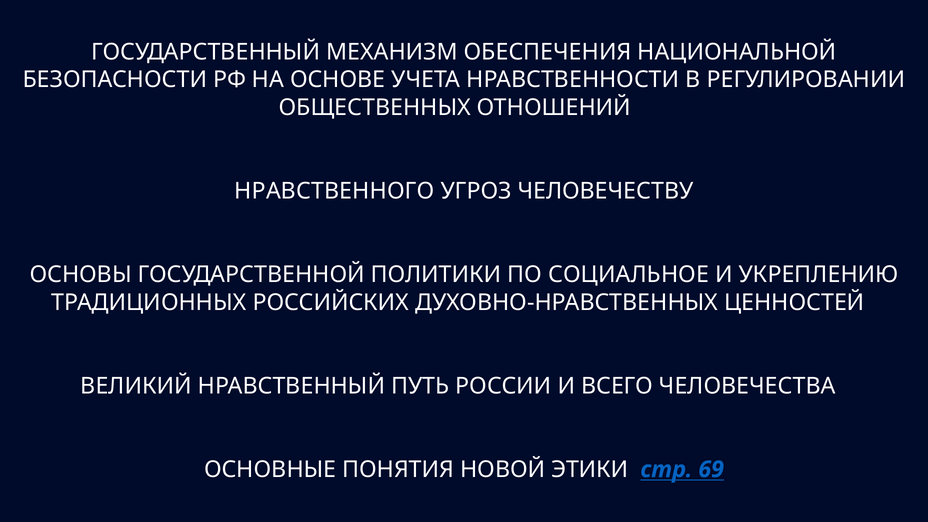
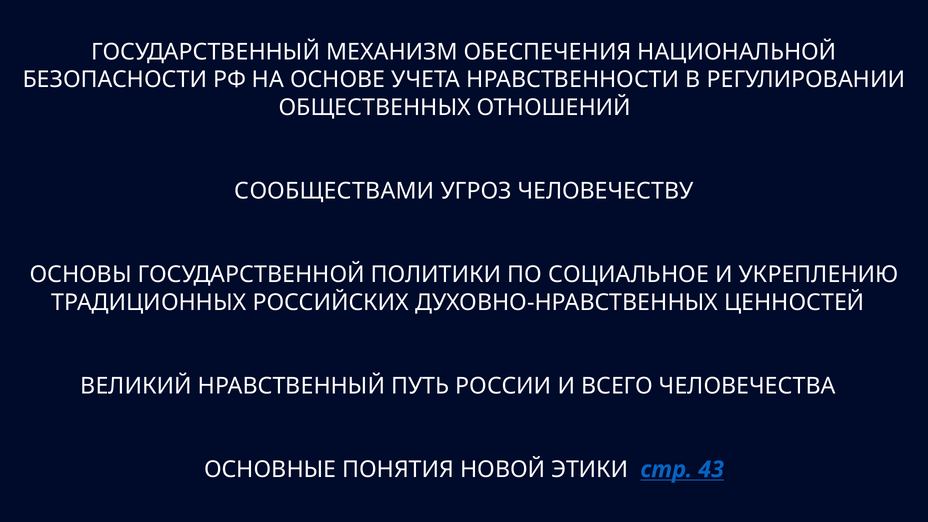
НРАВСТВЕННОГО: НРАВСТВЕННОГО -> СООБЩЕСТВАМИ
69: 69 -> 43
